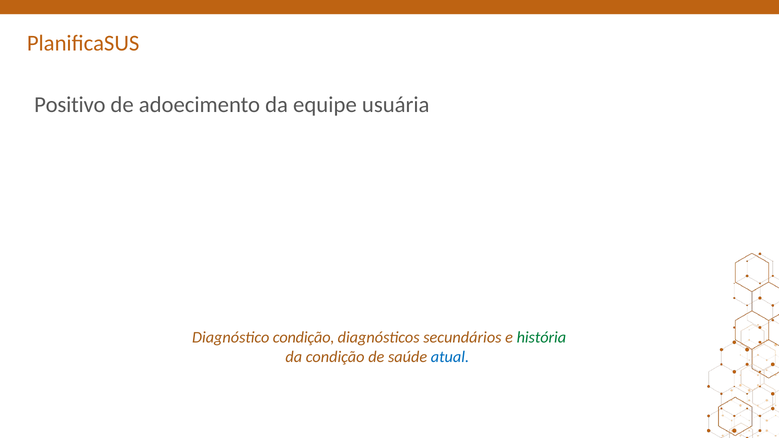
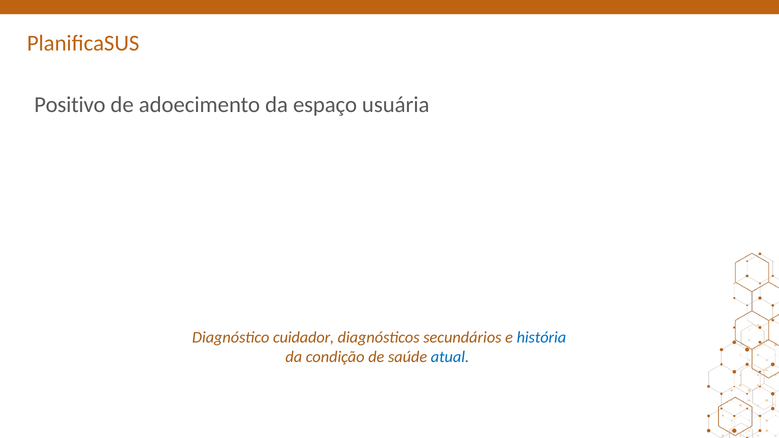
equipe: equipe -> espaço
Diagnóstico condição: condição -> cuidador
história colour: green -> blue
